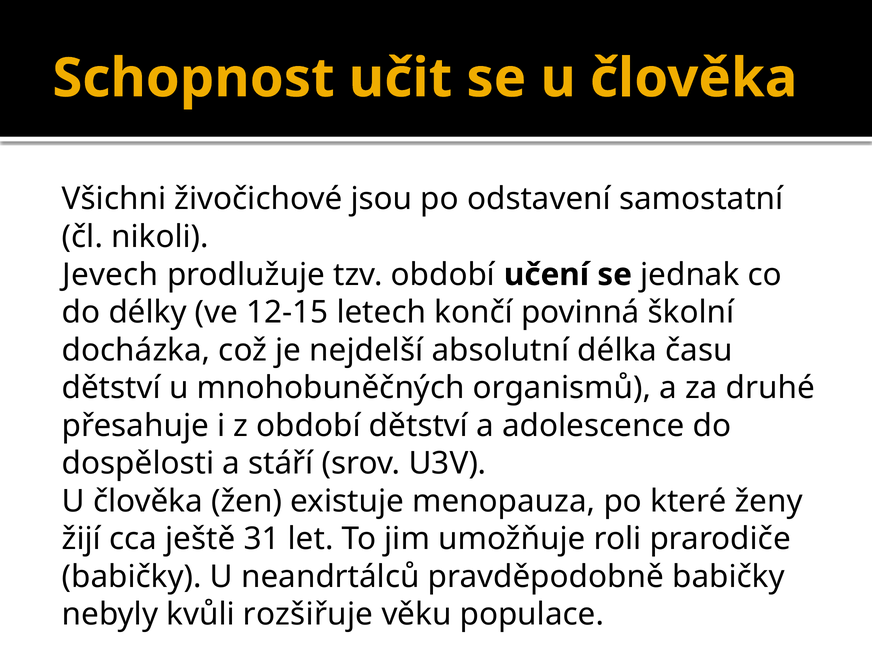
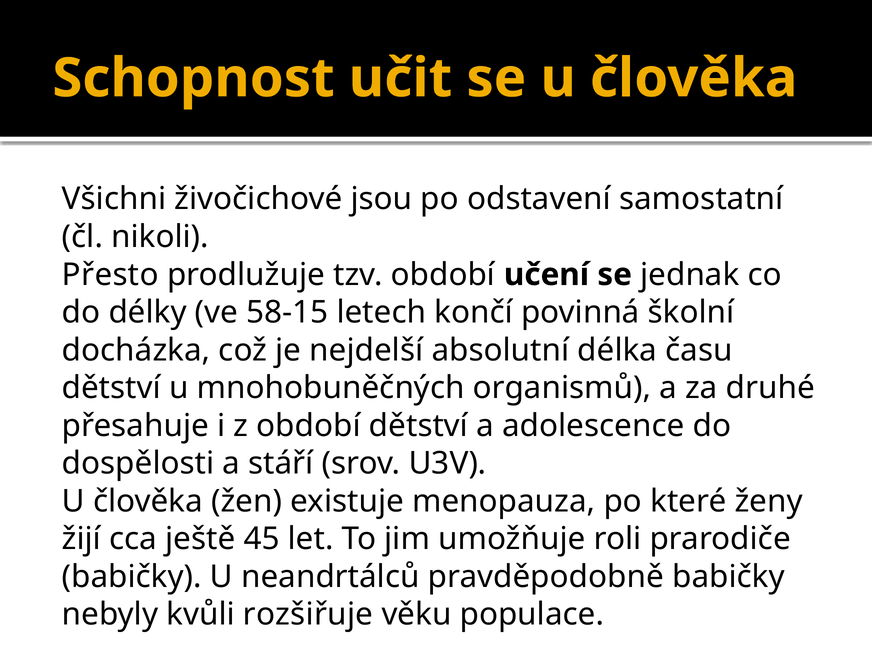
Jevech: Jevech -> Přesto
12-15: 12-15 -> 58-15
31: 31 -> 45
